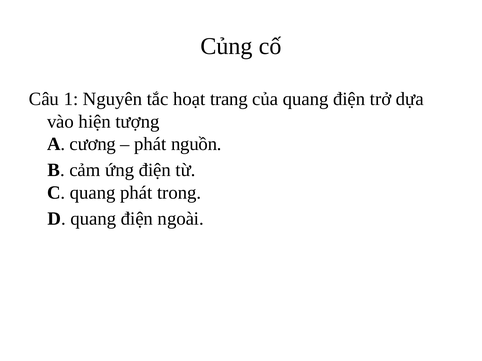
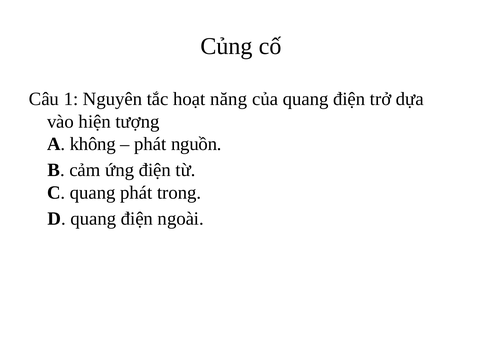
trang: trang -> năng
cương: cương -> không
